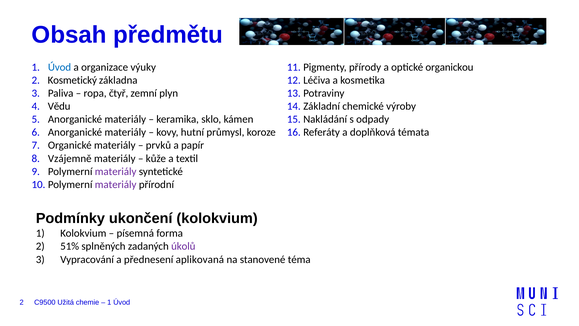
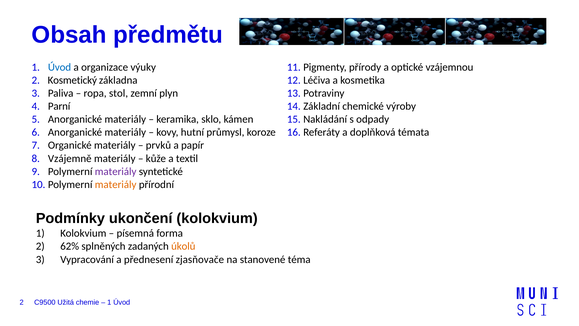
organickou: organickou -> vzájemnou
čtyř: čtyř -> stol
Vědu: Vědu -> Parní
materiály at (116, 184) colour: purple -> orange
51%: 51% -> 62%
úkolů colour: purple -> orange
aplikovaná: aplikovaná -> zjasňovače
